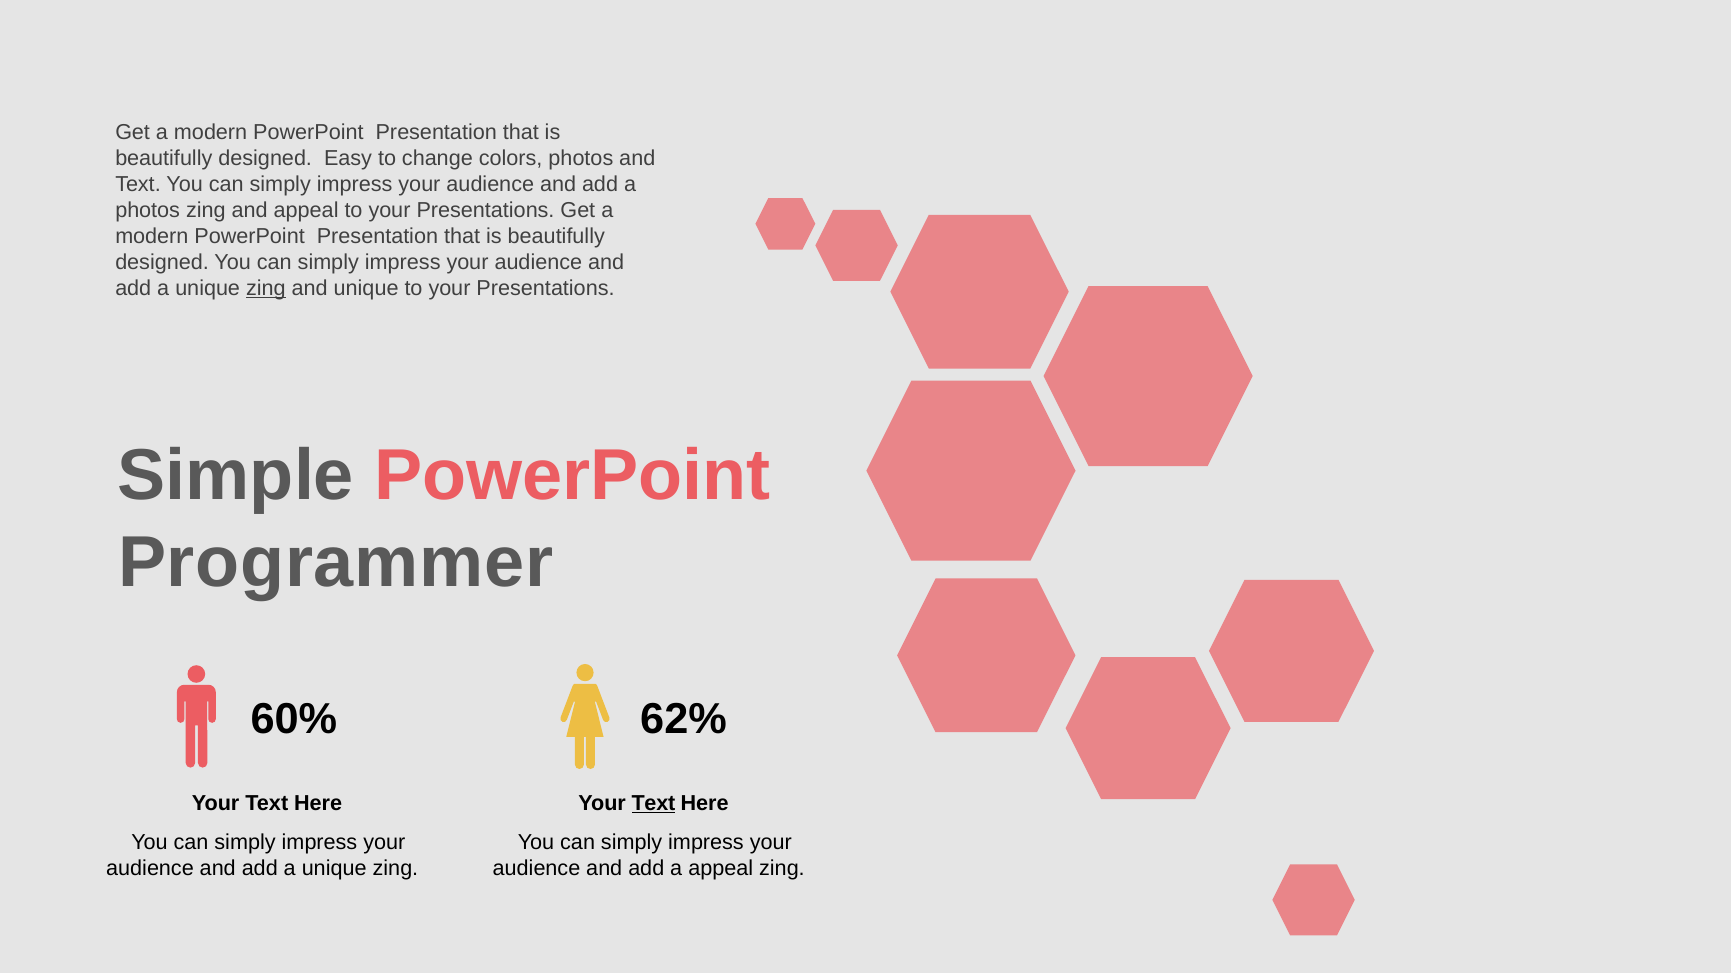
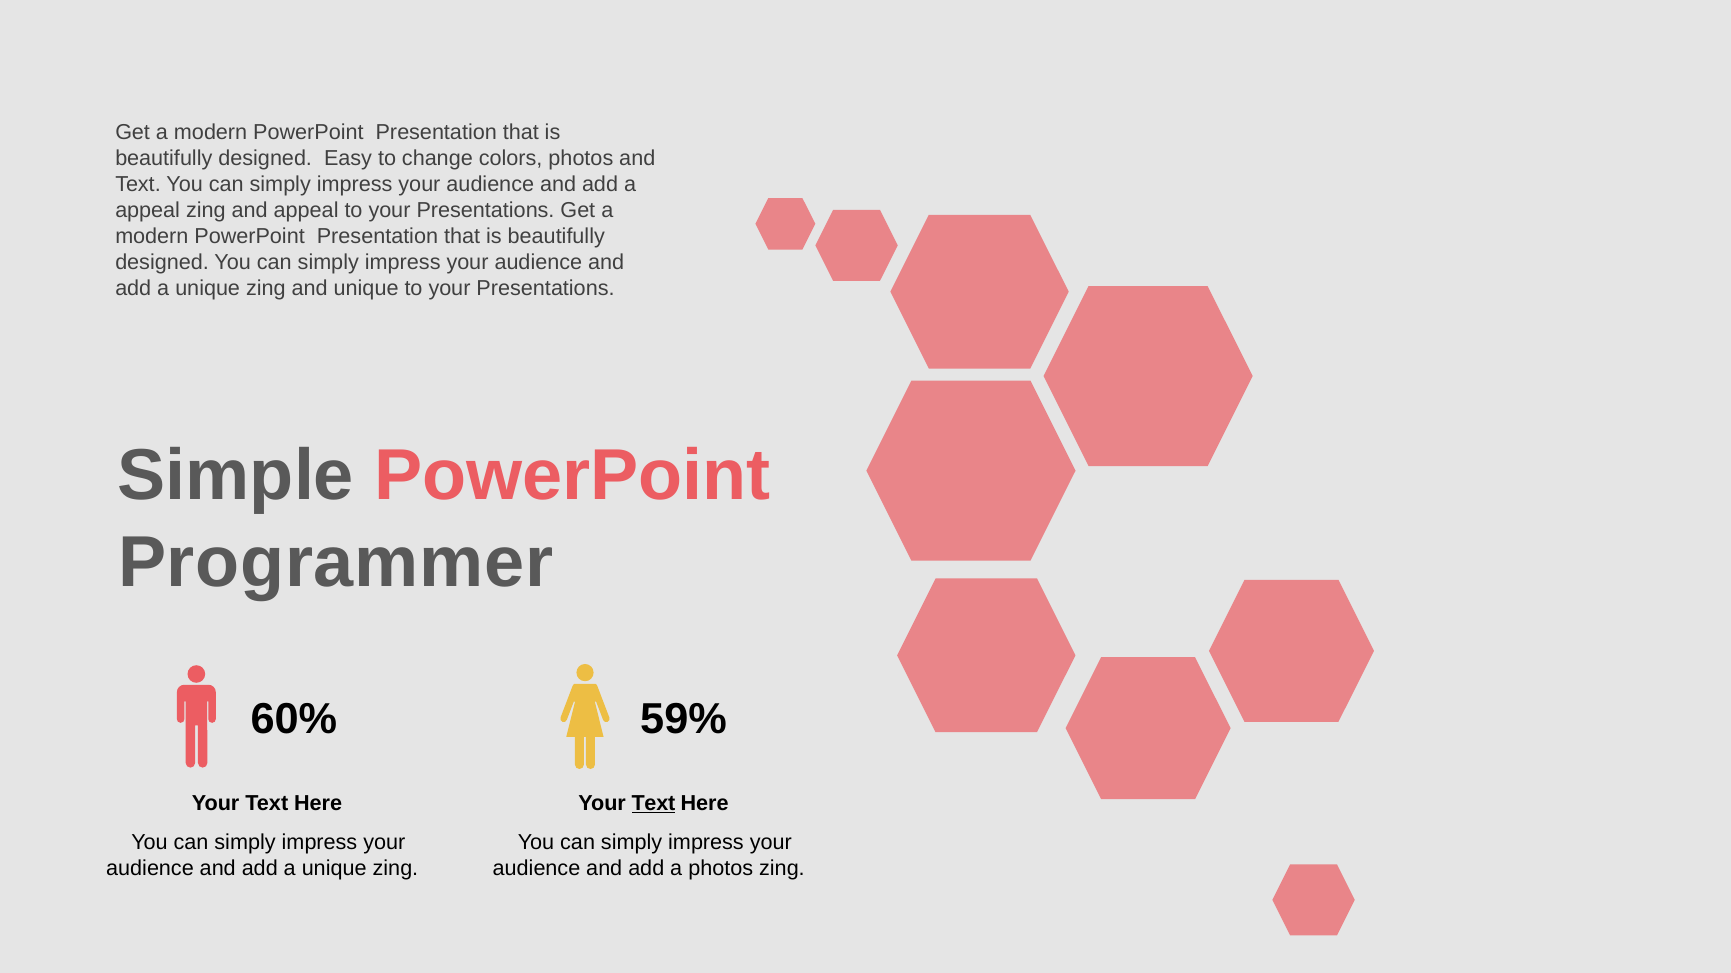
photos at (148, 210): photos -> appeal
zing at (266, 288) underline: present -> none
62%: 62% -> 59%
a appeal: appeal -> photos
